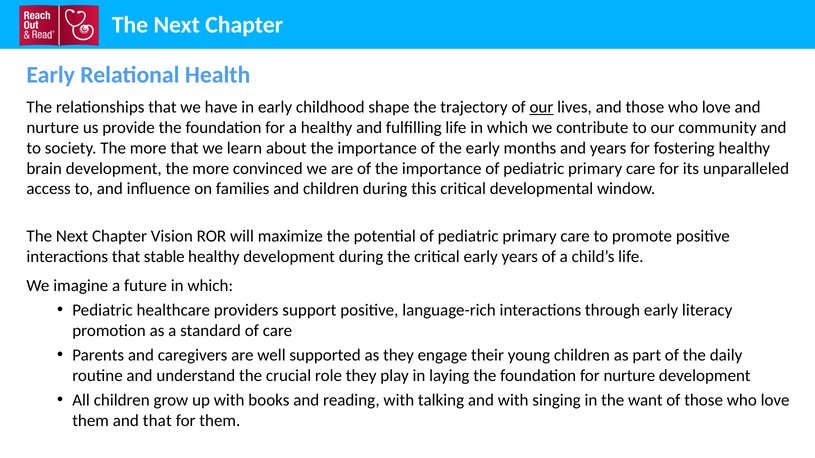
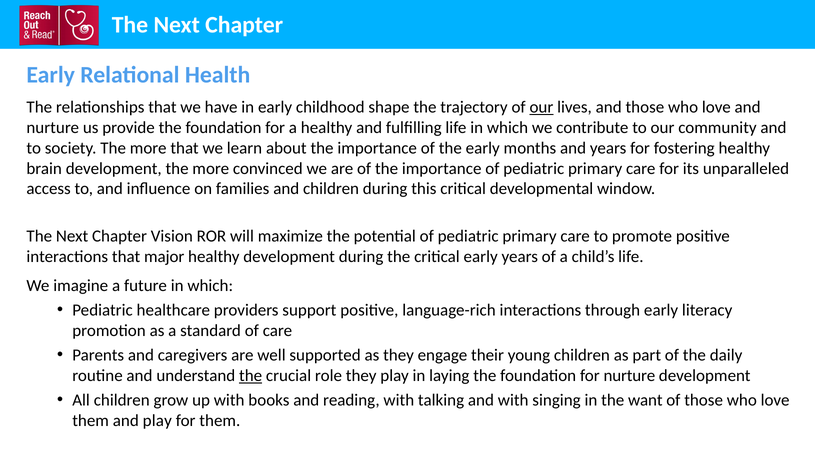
stable: stable -> major
the at (251, 376) underline: none -> present
and that: that -> play
